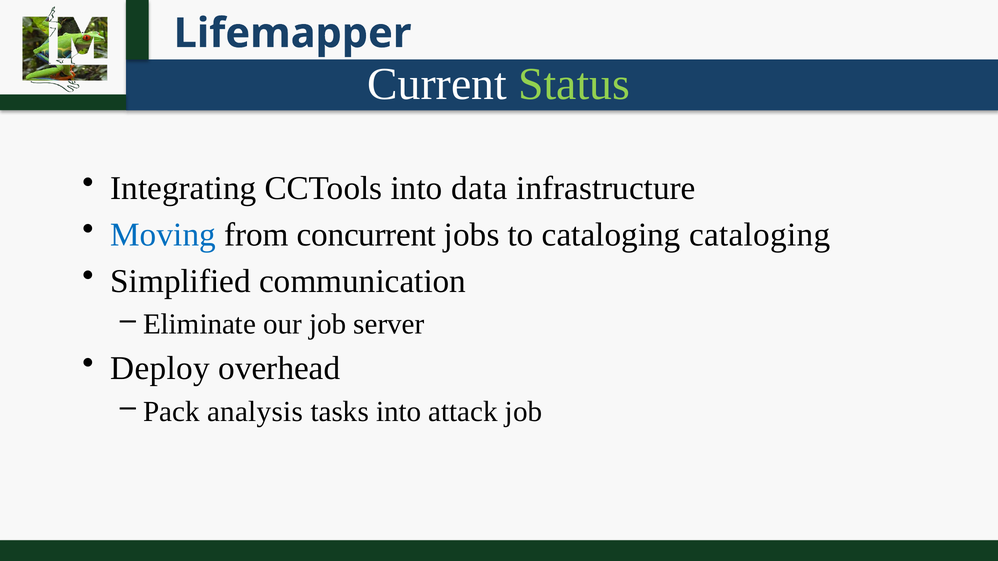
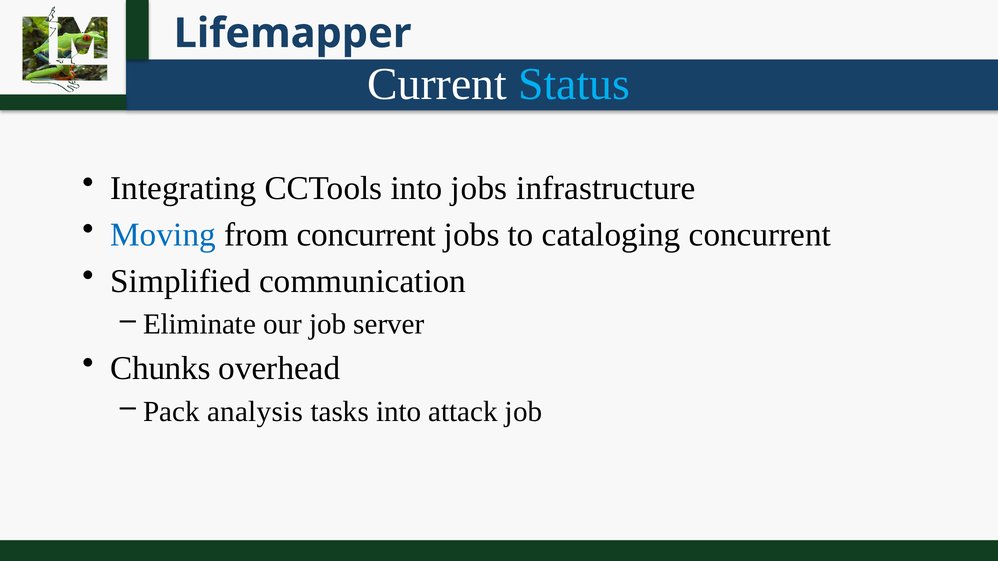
Status colour: light green -> light blue
into data: data -> jobs
cataloging cataloging: cataloging -> concurrent
Deploy: Deploy -> Chunks
